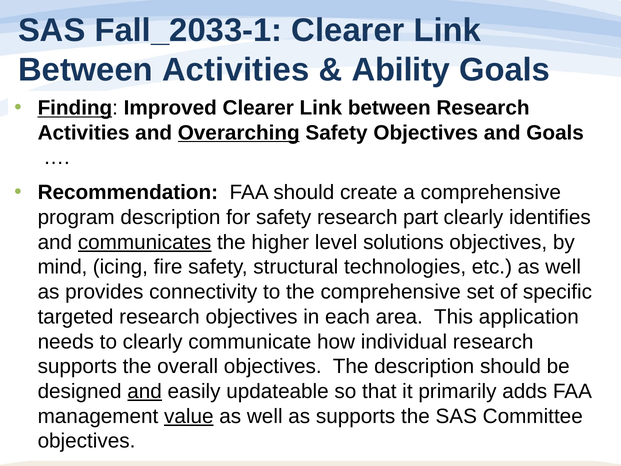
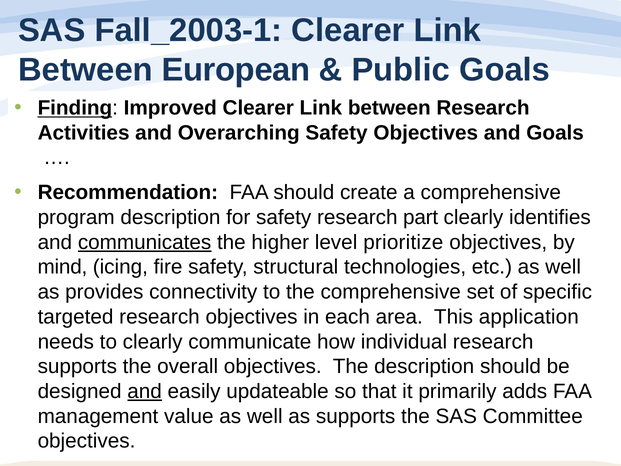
Fall_2033-1: Fall_2033-1 -> Fall_2003-1
Between Activities: Activities -> European
Ability: Ability -> Public
Overarching underline: present -> none
solutions: solutions -> prioritize
value underline: present -> none
